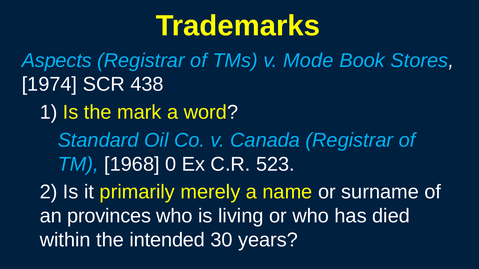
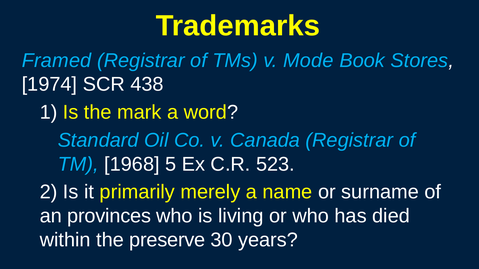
Aspects: Aspects -> Framed
0: 0 -> 5
intended: intended -> preserve
